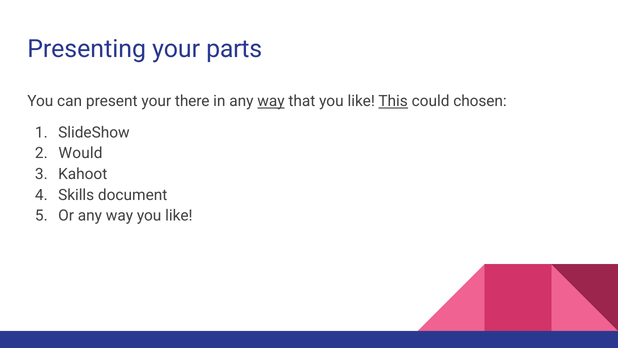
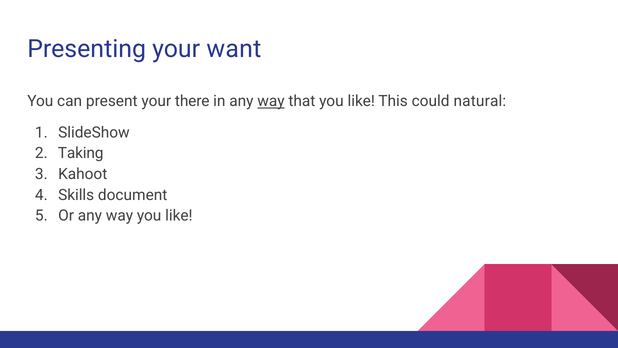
parts: parts -> want
This underline: present -> none
chosen: chosen -> natural
Would: Would -> Taking
